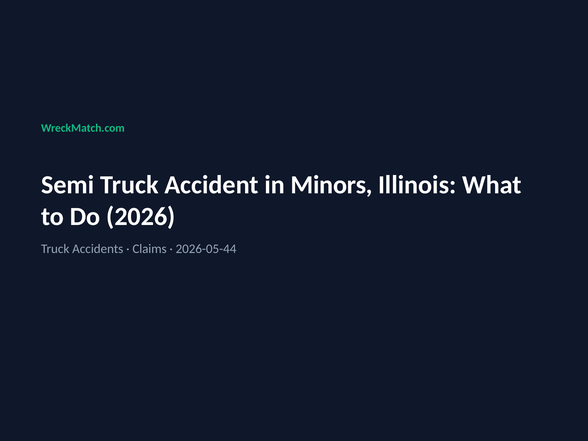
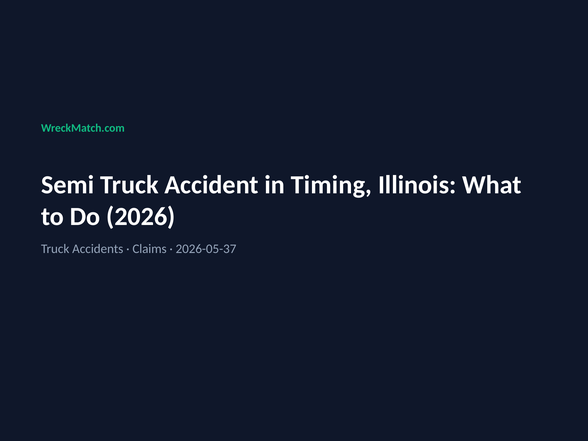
Minors: Minors -> Timing
2026-05-44: 2026-05-44 -> 2026-05-37
